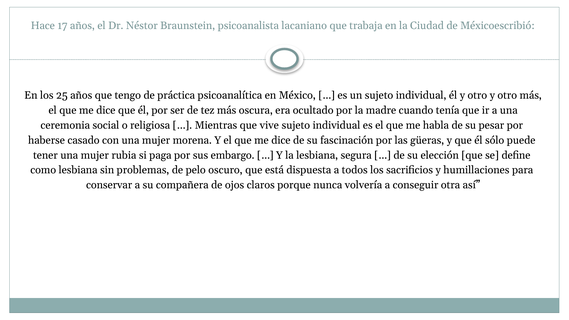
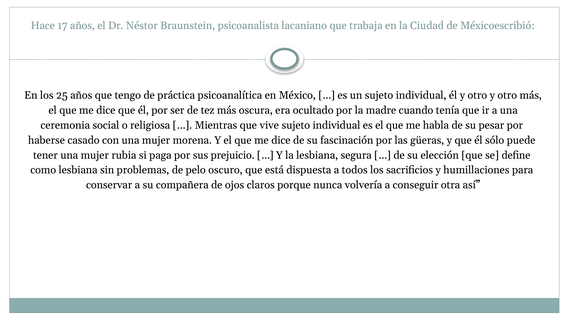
embargo: embargo -> prejuicio
